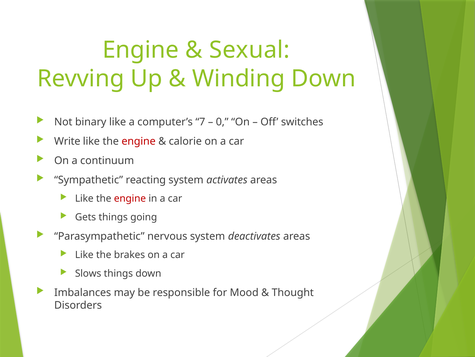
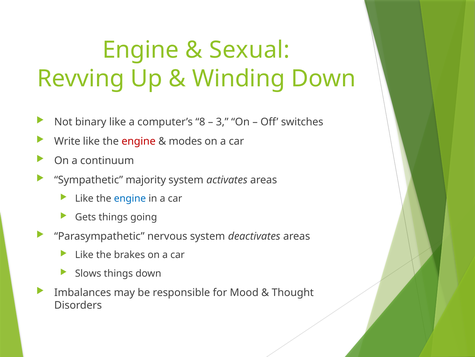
7: 7 -> 8
0: 0 -> 3
calorie: calorie -> modes
reacting: reacting -> majority
engine at (130, 198) colour: red -> blue
